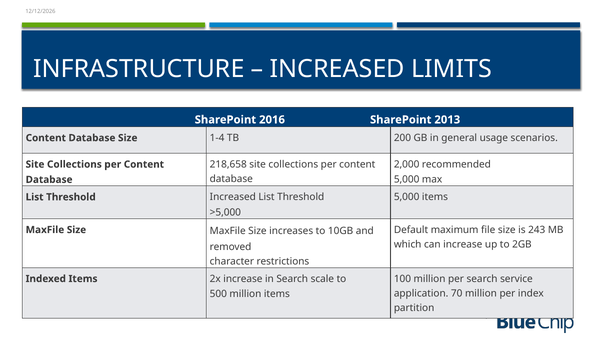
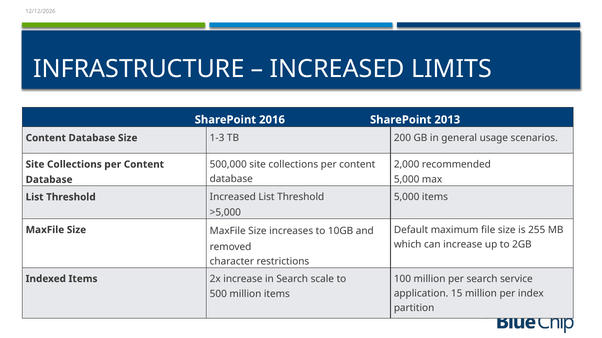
1-4: 1-4 -> 1-3
218,658: 218,658 -> 500,000
243: 243 -> 255
70: 70 -> 15
